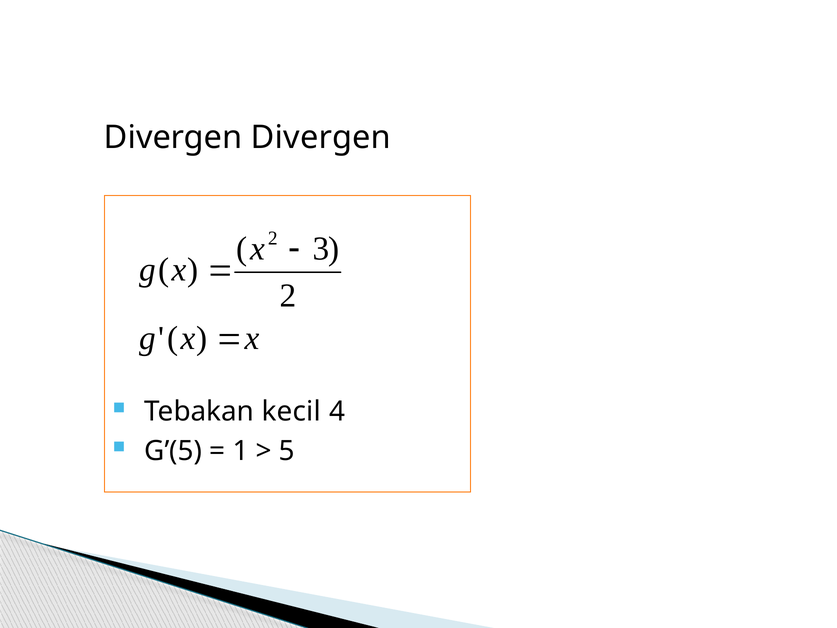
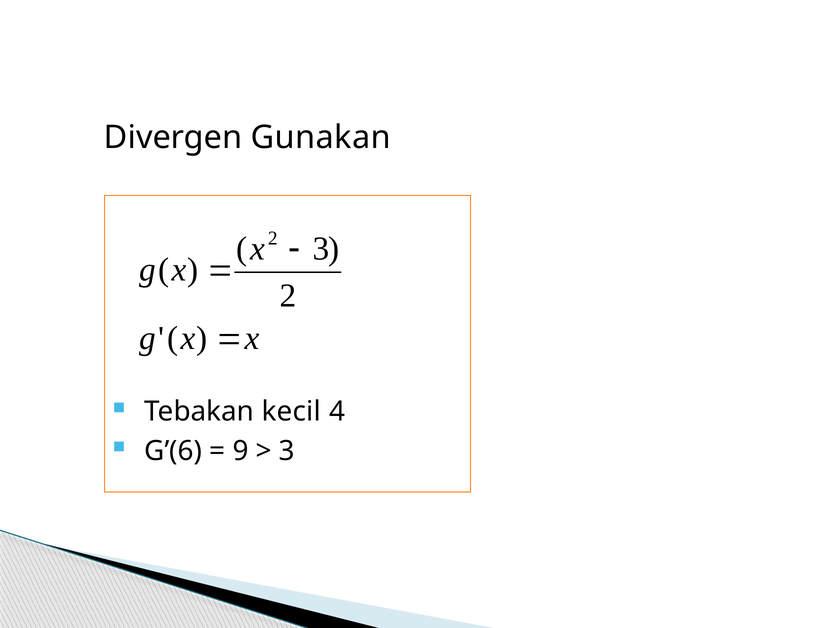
Divergen Divergen: Divergen -> Gunakan
G’(5: G’(5 -> G’(6
1: 1 -> 9
5 at (287, 451): 5 -> 3
